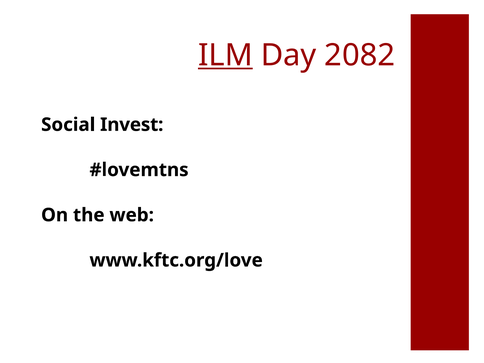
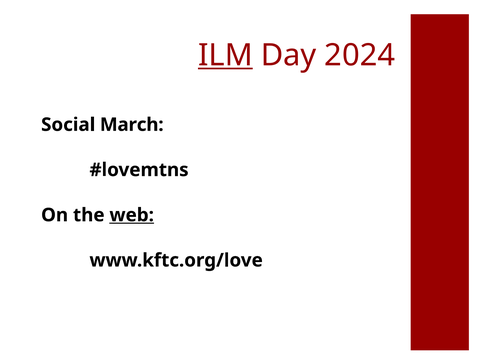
2082: 2082 -> 2024
Invest: Invest -> March
web underline: none -> present
